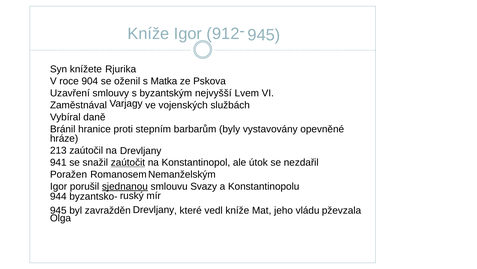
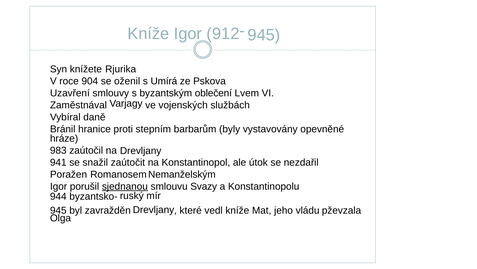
Matka: Matka -> Umírá
nejvyšší: nejvyšší -> oblečení
213: 213 -> 983
zaútočit underline: present -> none
